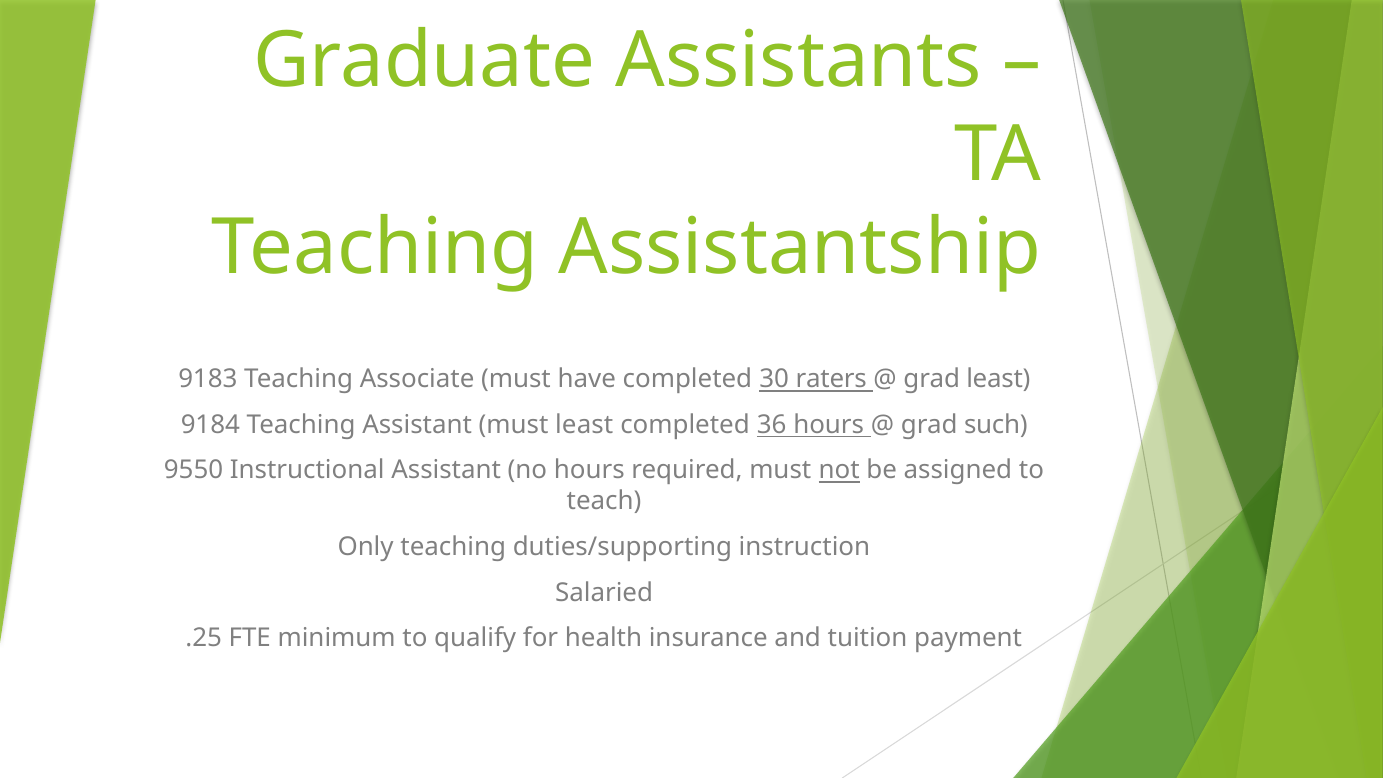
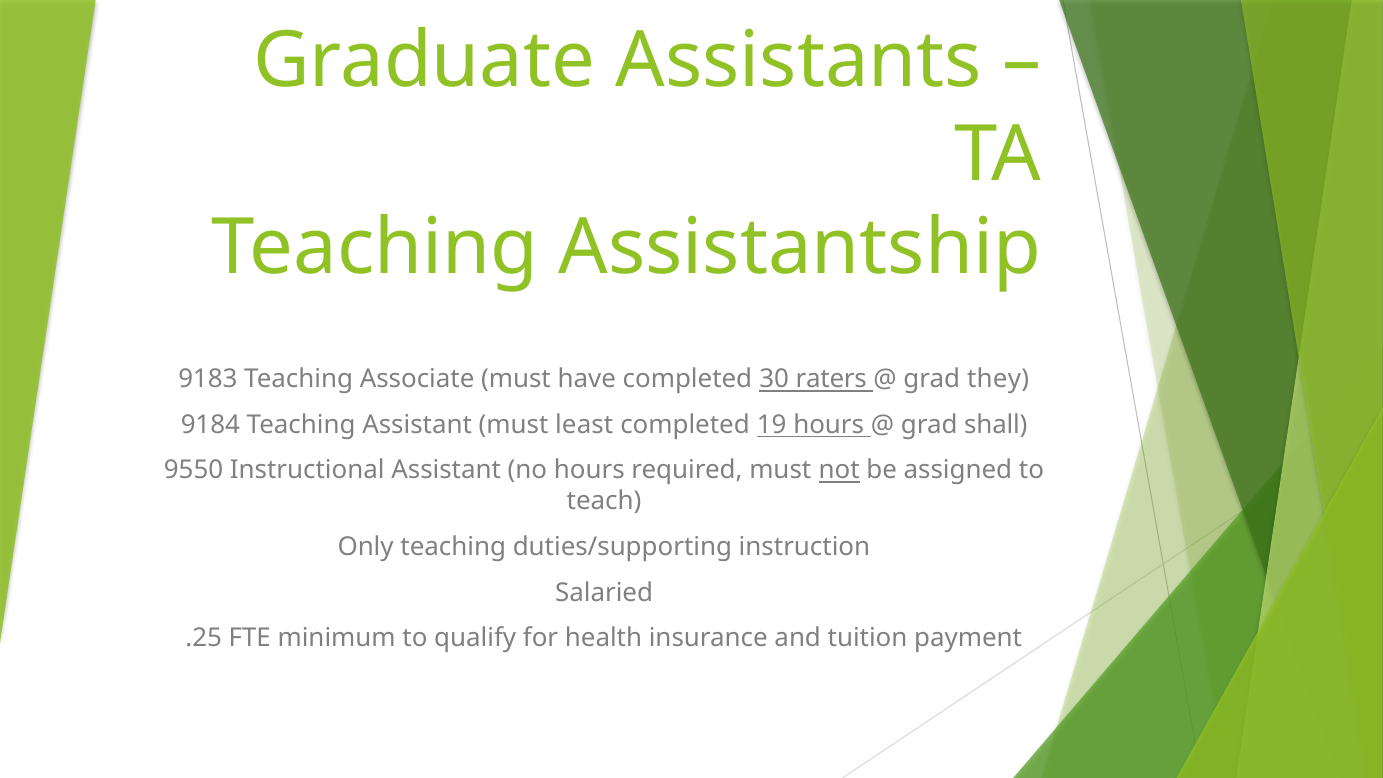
grad least: least -> they
36: 36 -> 19
such: such -> shall
